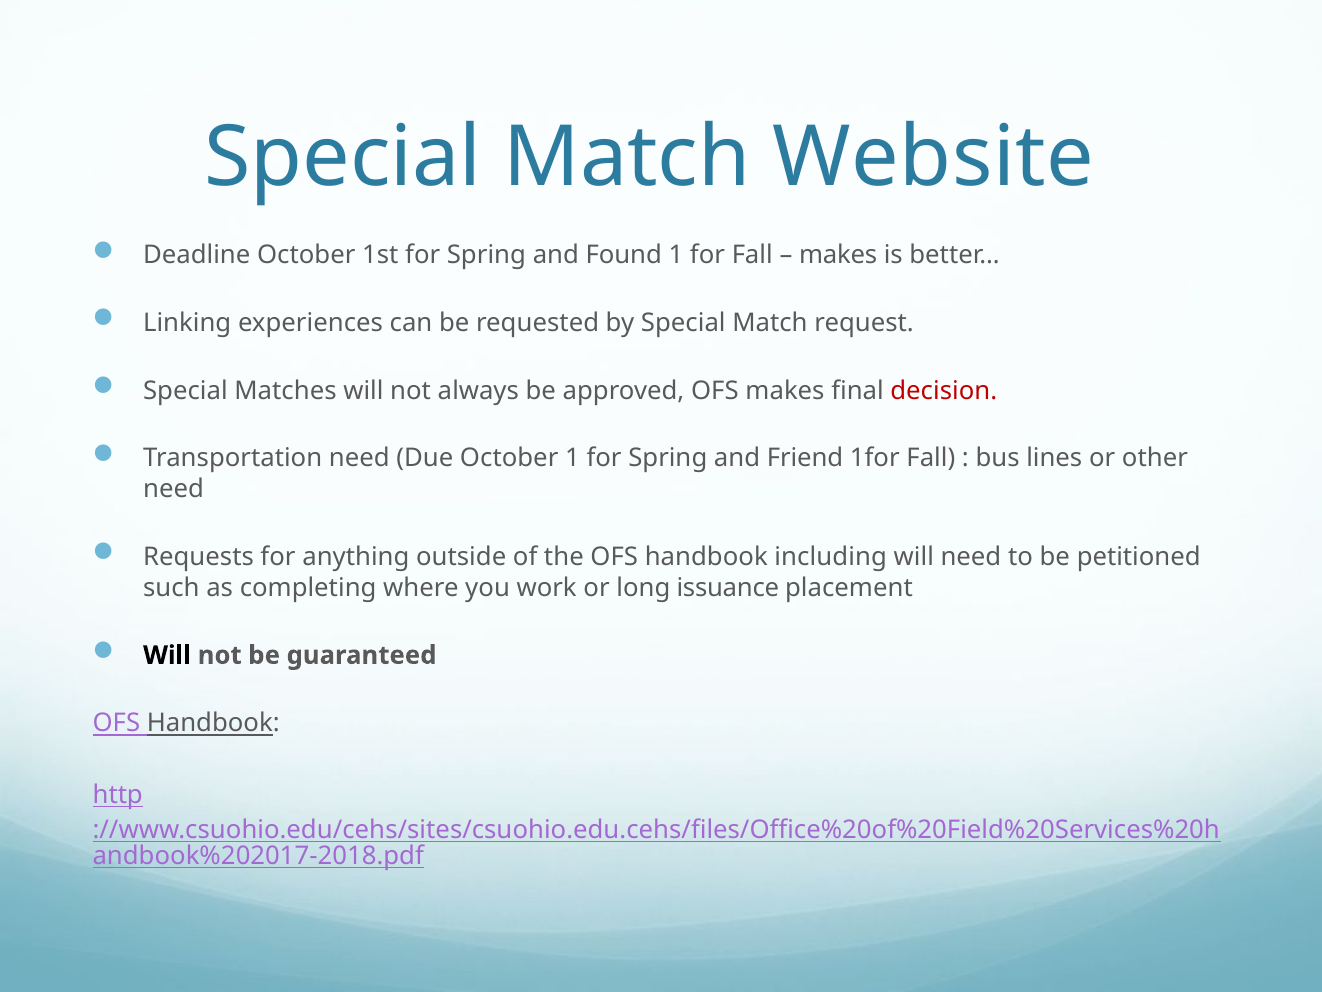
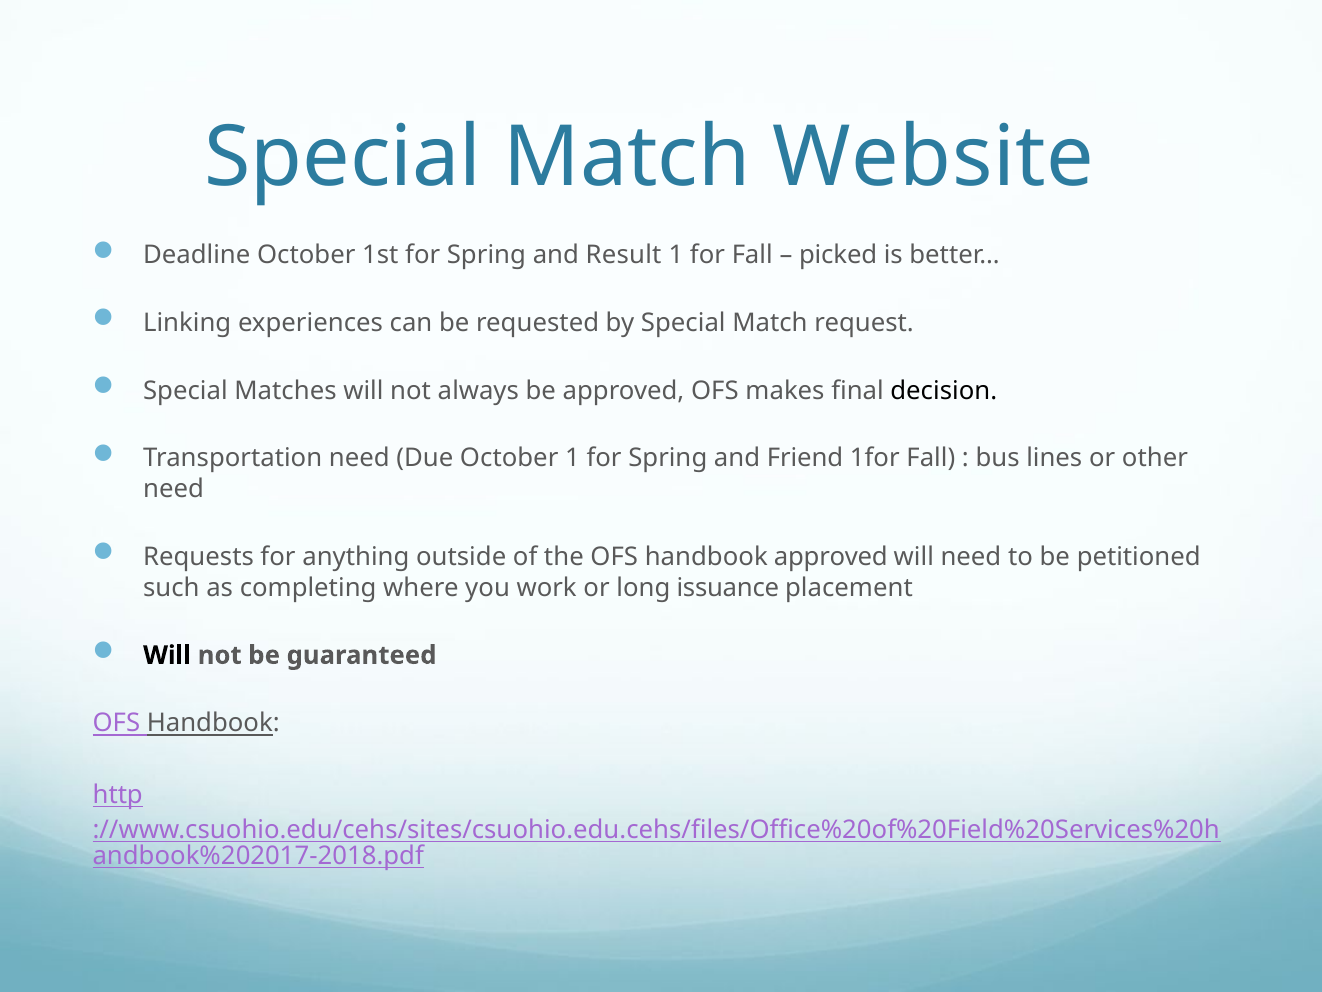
Found: Found -> Result
makes at (838, 255): makes -> picked
decision colour: red -> black
handbook including: including -> approved
